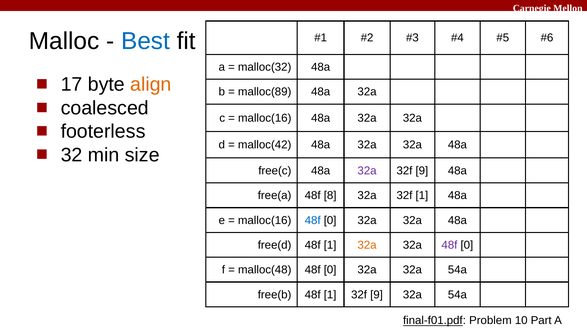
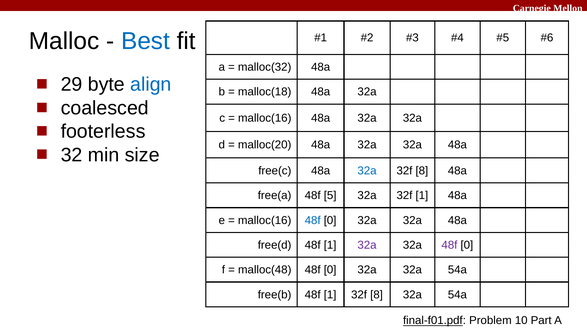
17: 17 -> 29
align colour: orange -> blue
malloc(89: malloc(89 -> malloc(18
malloc(42: malloc(42 -> malloc(20
32a at (367, 171) colour: purple -> blue
9 at (422, 171): 9 -> 8
8: 8 -> 5
32a at (367, 245) colour: orange -> purple
1 32f 9: 9 -> 8
